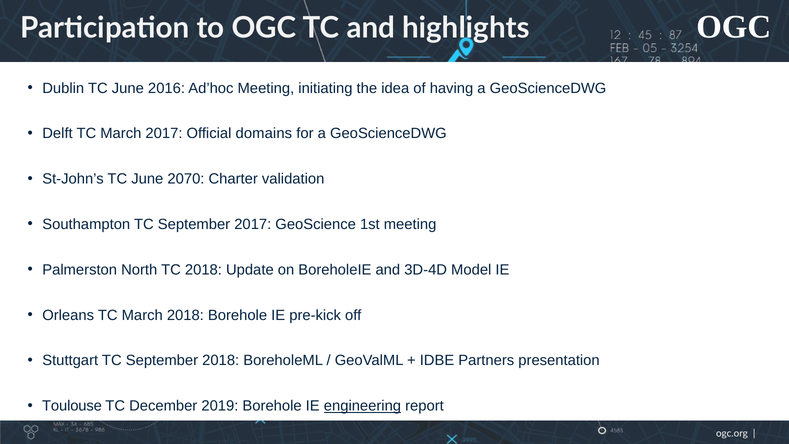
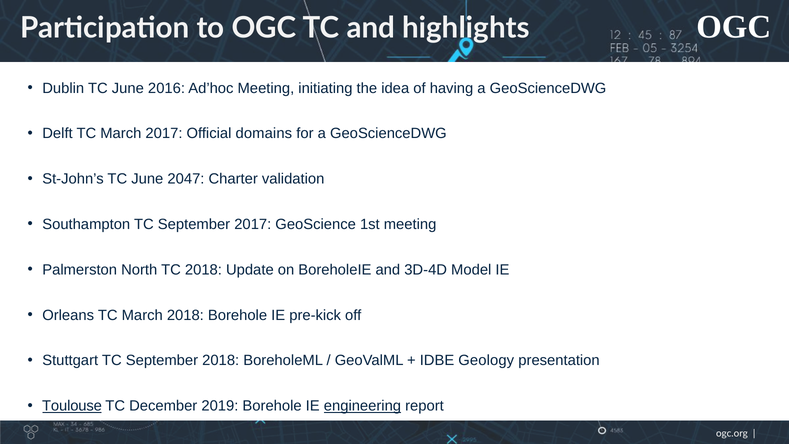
2070: 2070 -> 2047
Partners: Partners -> Geology
Toulouse underline: none -> present
